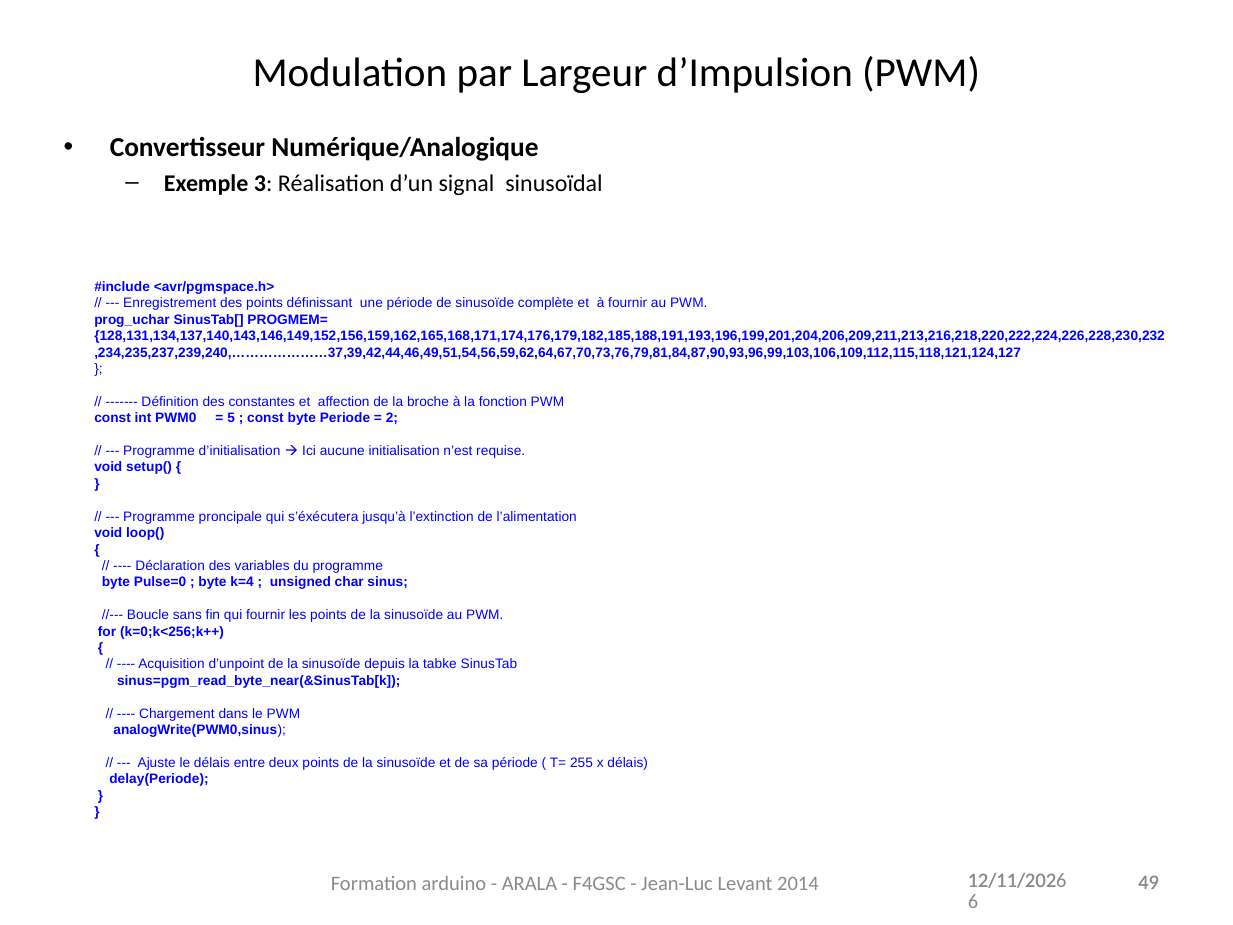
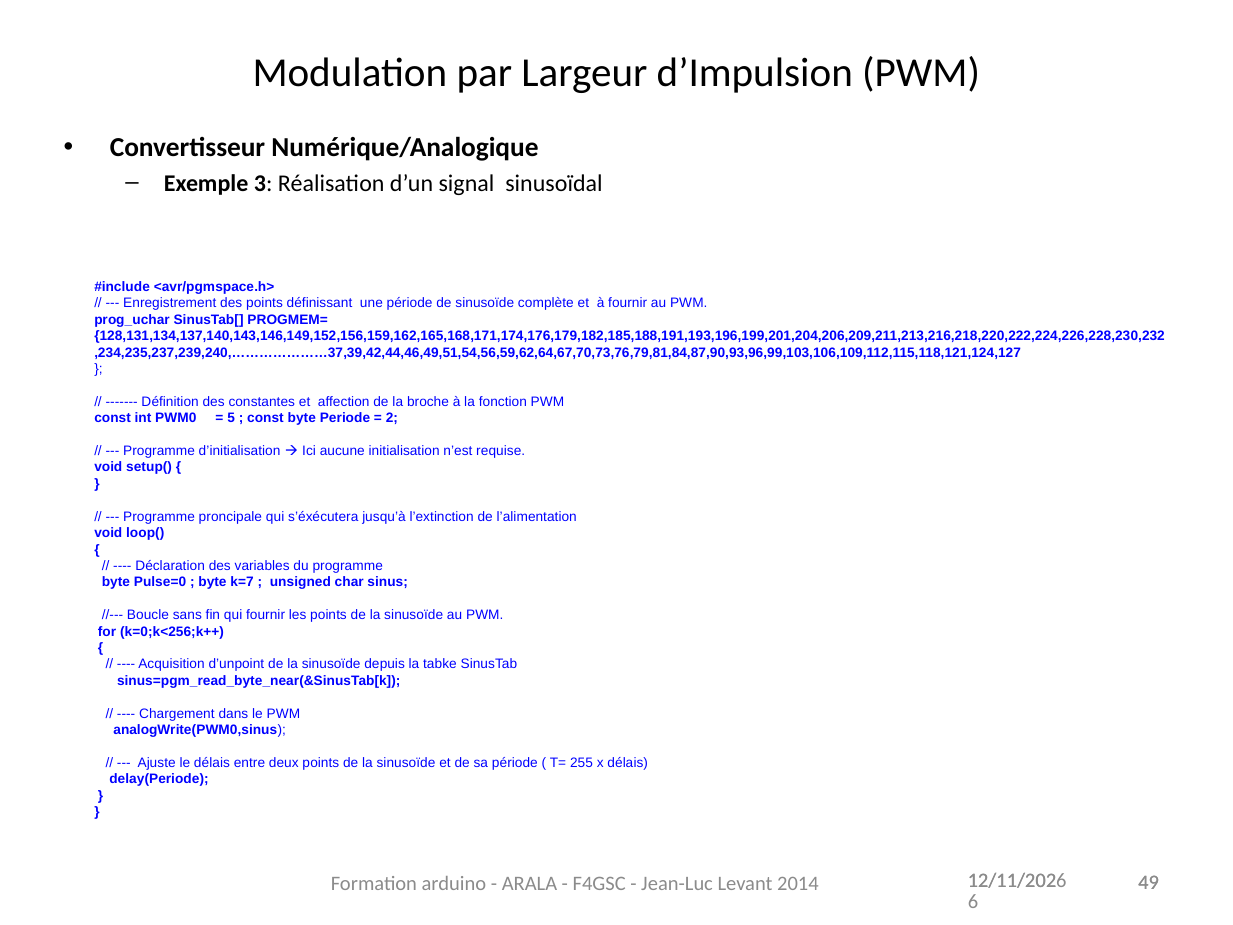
k=4: k=4 -> k=7
